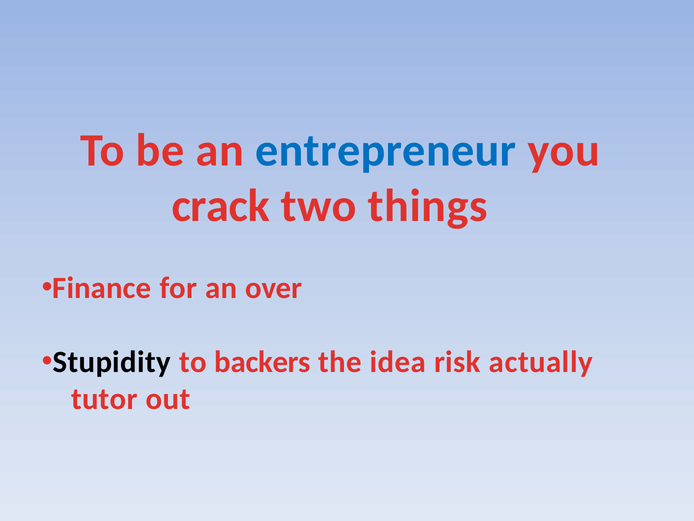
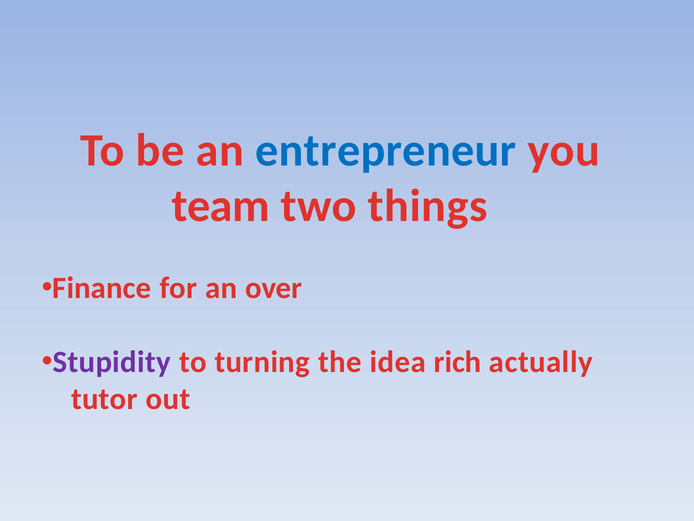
crack: crack -> team
Stupidity colour: black -> purple
backers: backers -> turning
risk: risk -> rich
